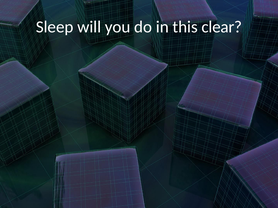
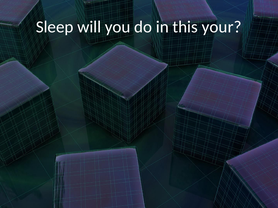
clear: clear -> your
